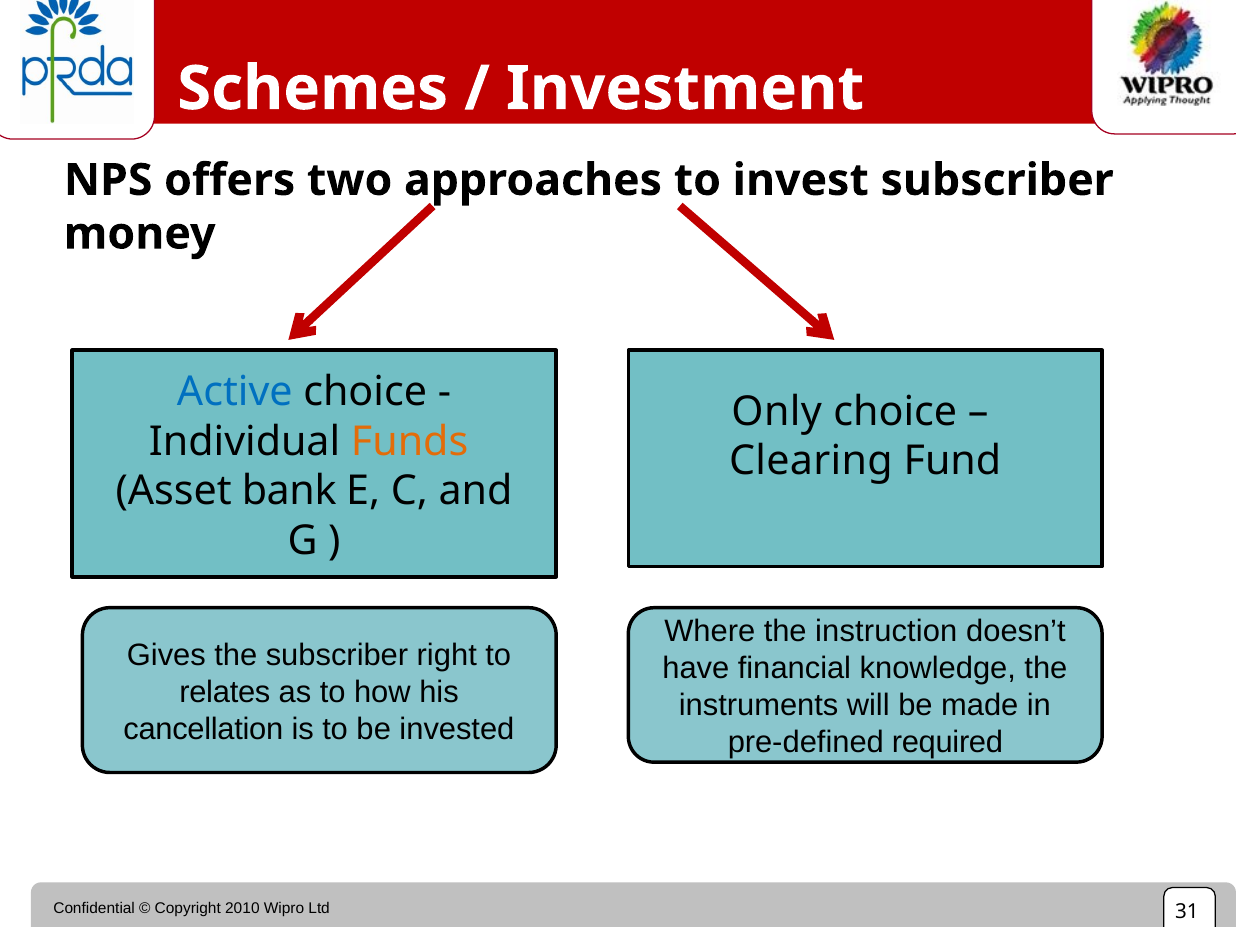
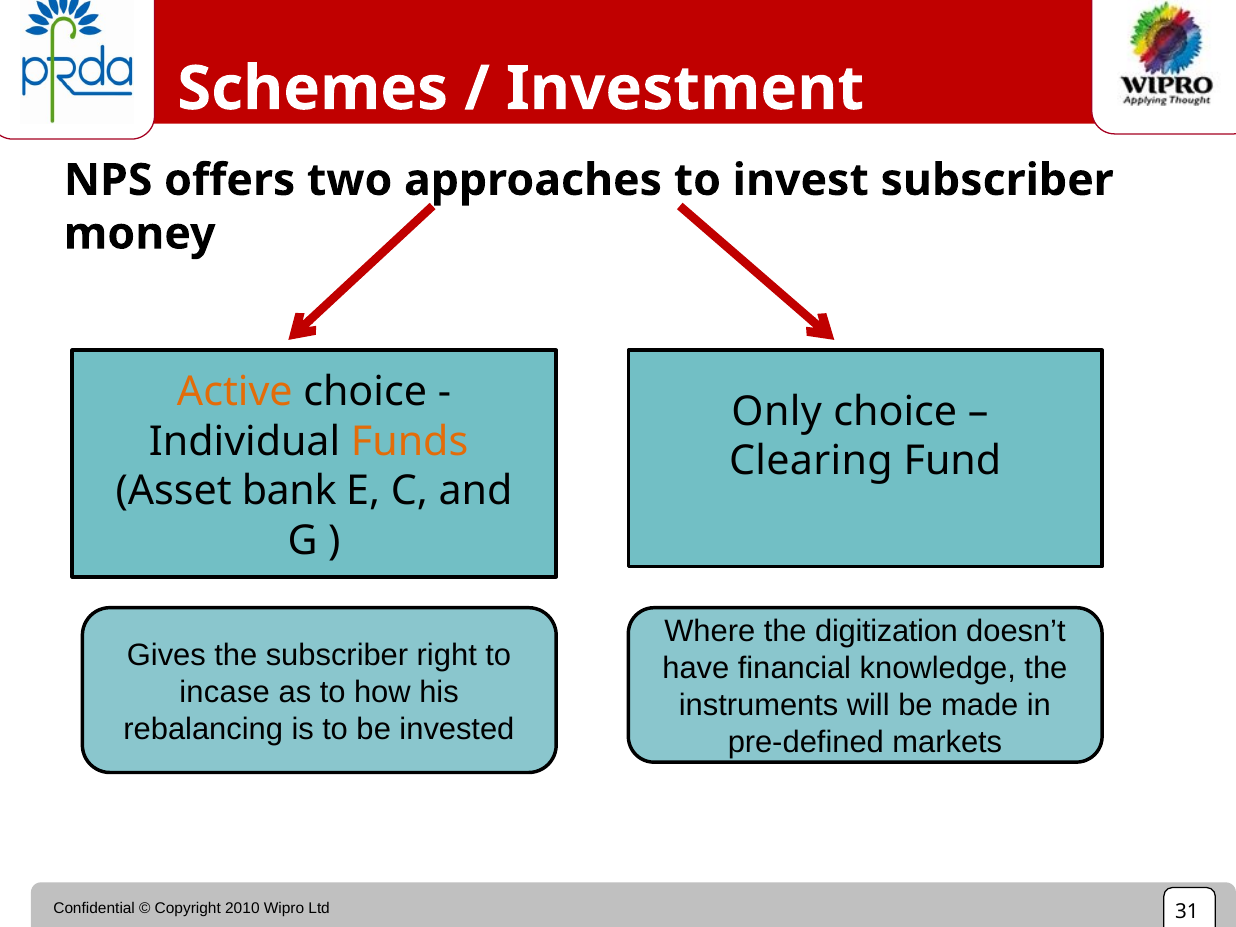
Active colour: blue -> orange
instruction: instruction -> digitization
relates: relates -> incase
cancellation: cancellation -> rebalancing
required: required -> markets
